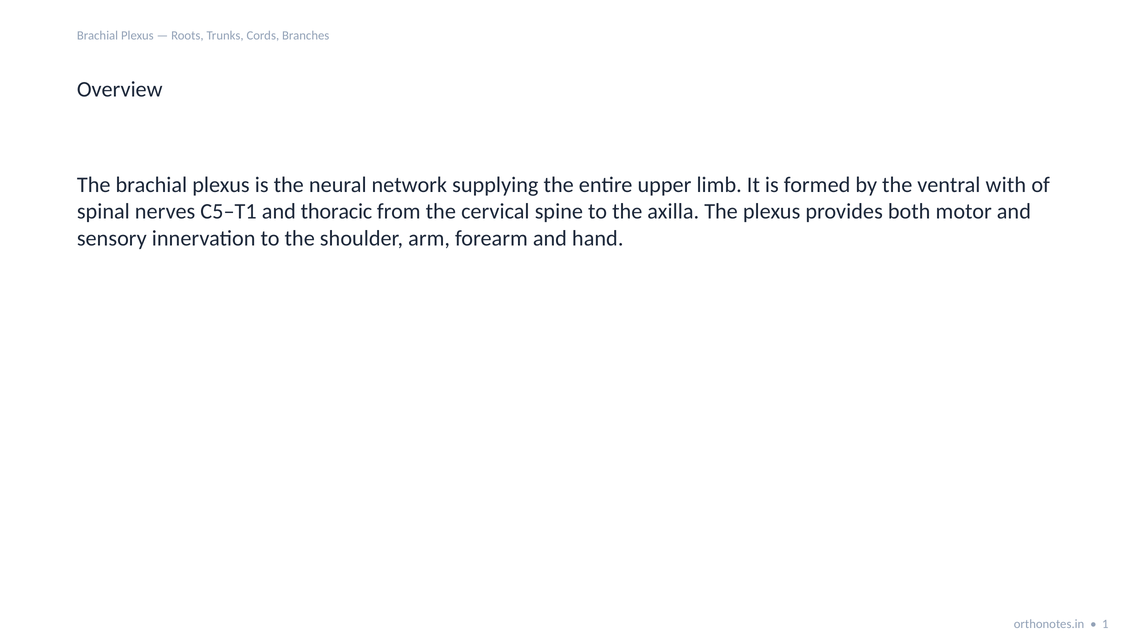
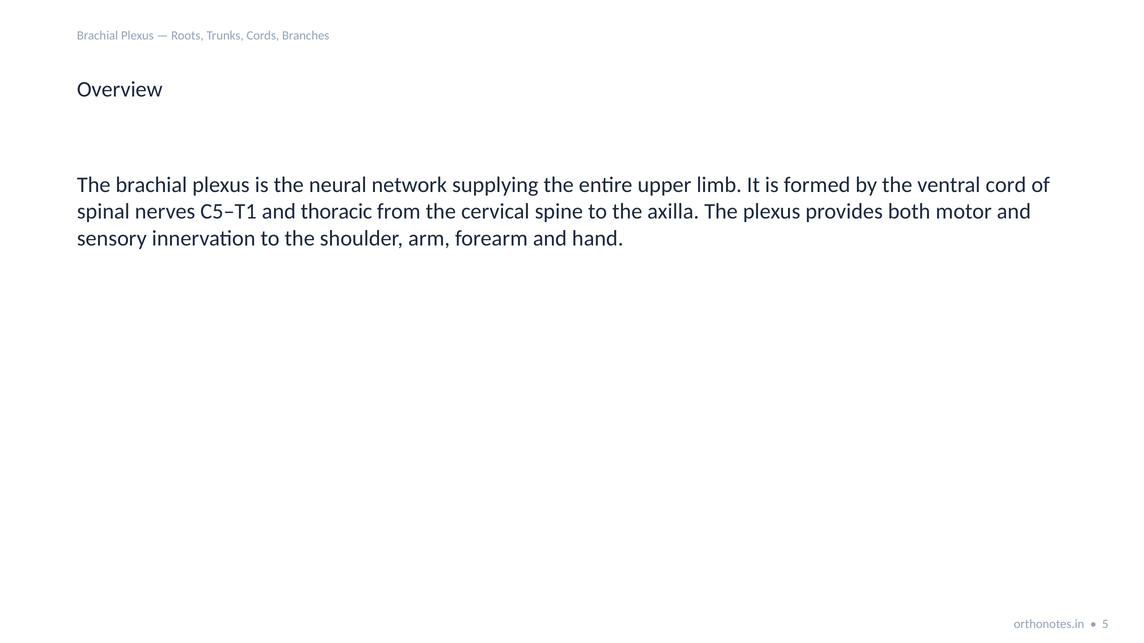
with: with -> cord
1: 1 -> 5
